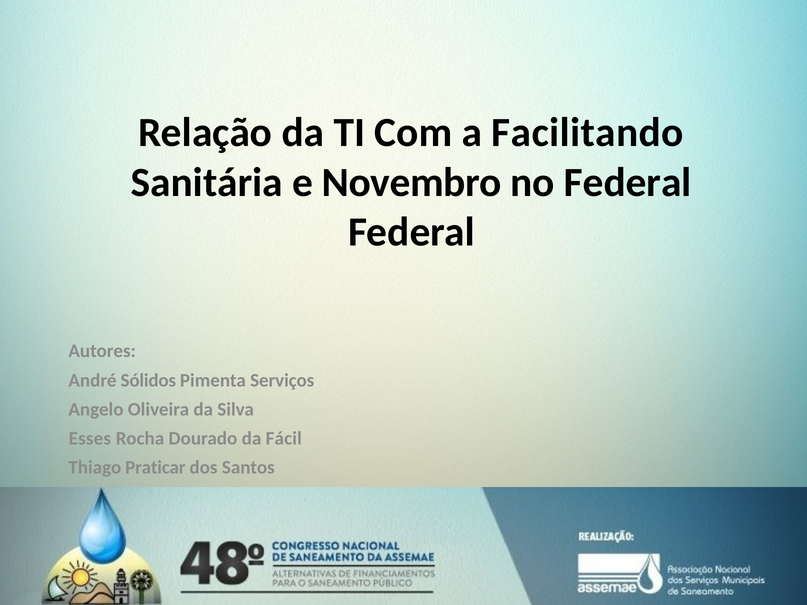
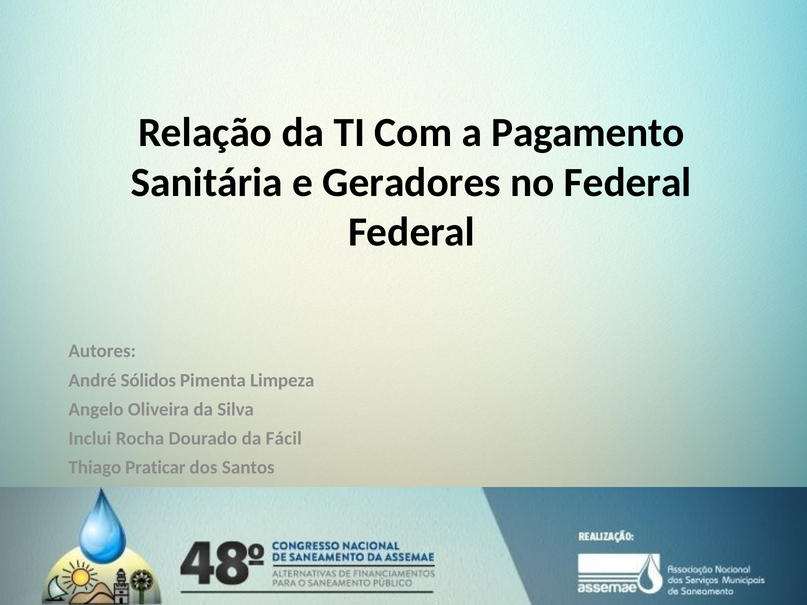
Facilitando: Facilitando -> Pagamento
Novembro: Novembro -> Geradores
Serviços: Serviços -> Limpeza
Esses: Esses -> Inclui
